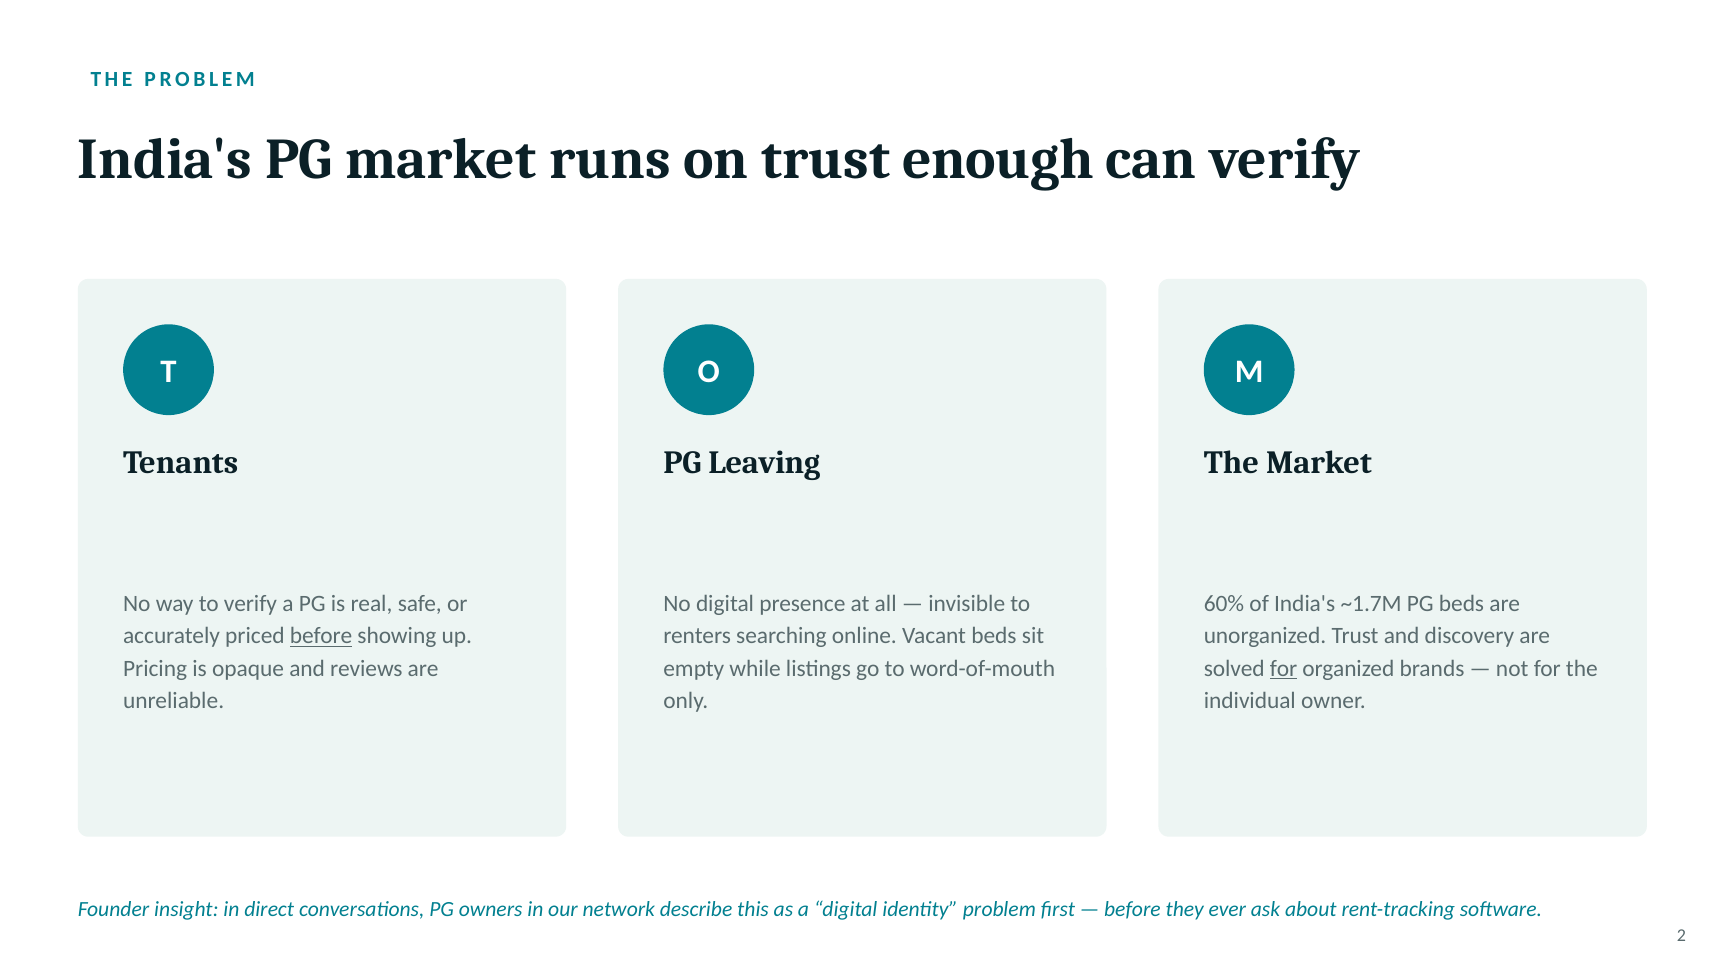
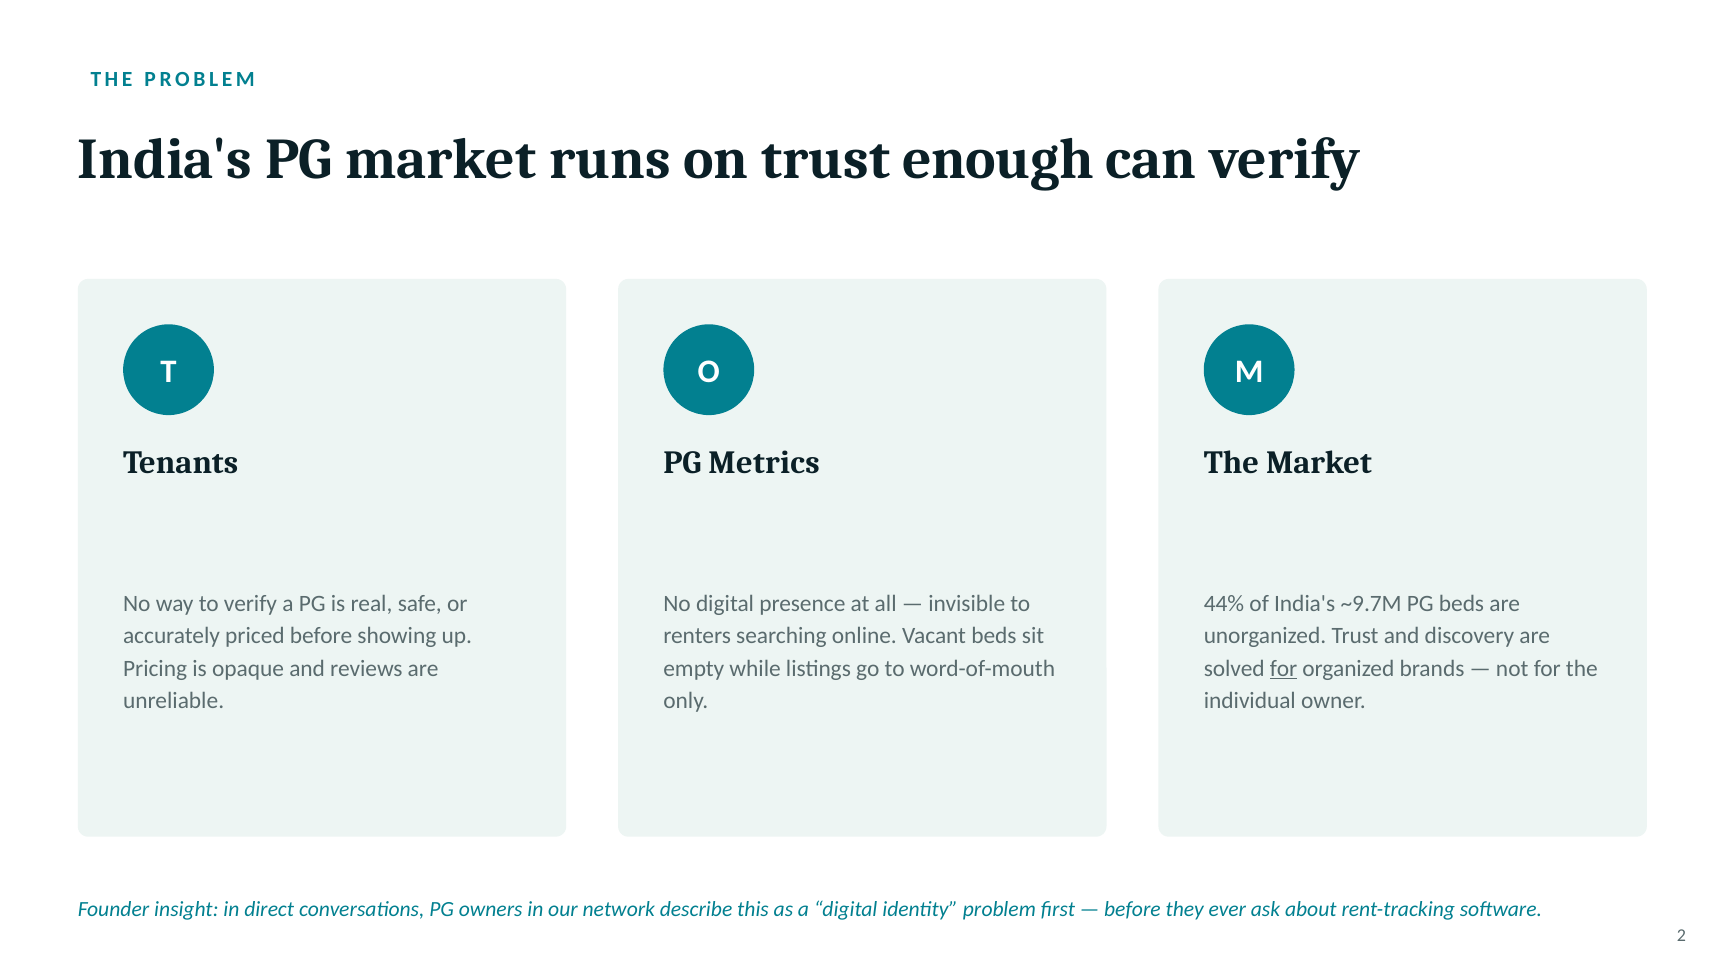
Leaving: Leaving -> Metrics
60%: 60% -> 44%
~1.7M: ~1.7M -> ~9.7M
before at (321, 636) underline: present -> none
